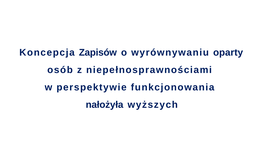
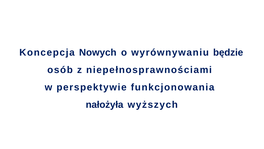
Zapisów: Zapisów -> Nowych
oparty: oparty -> będzie
